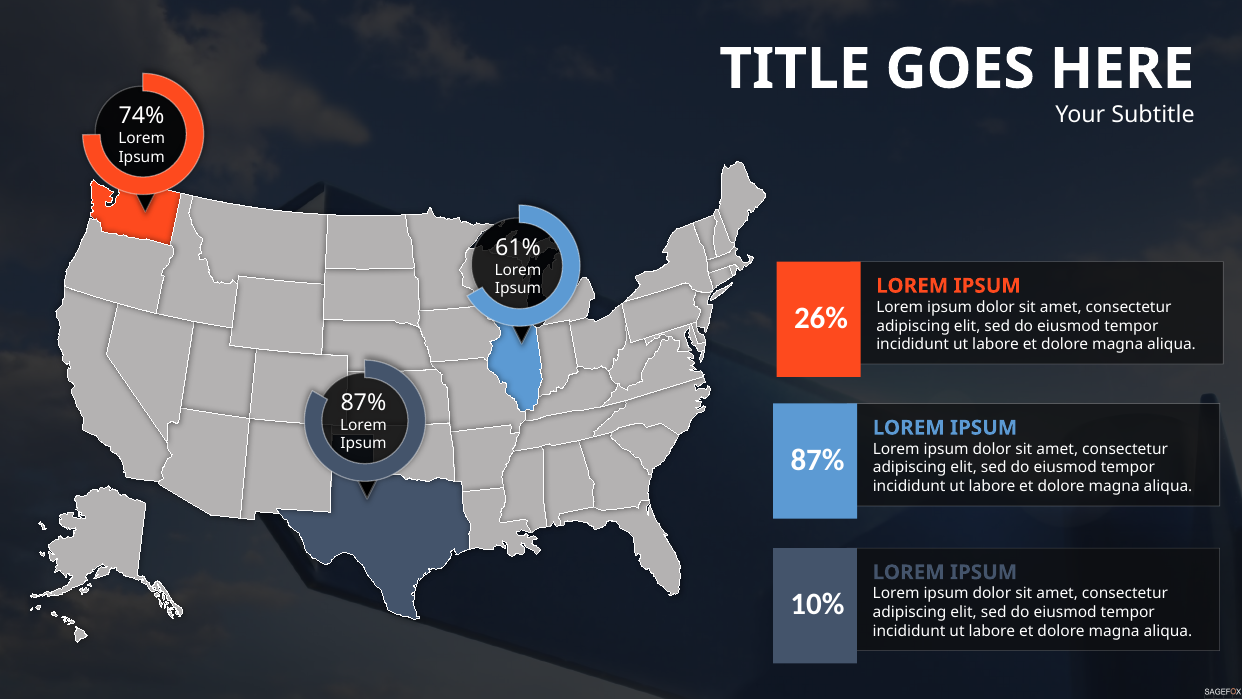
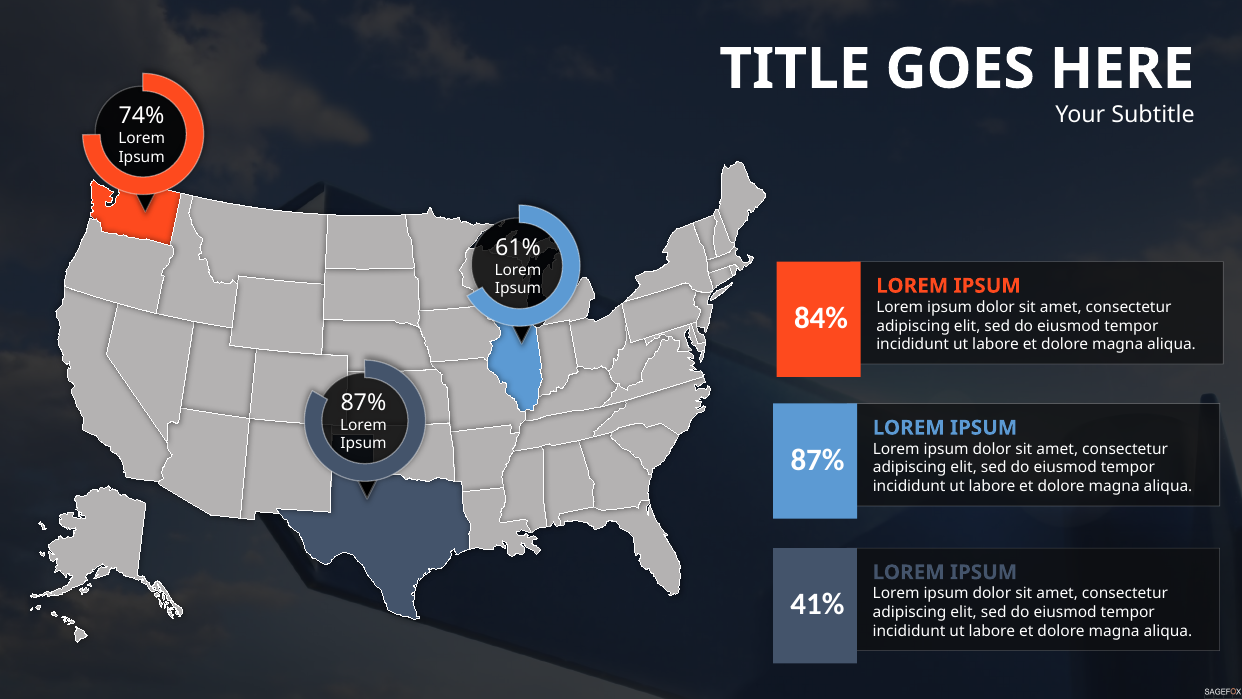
26%: 26% -> 84%
10%: 10% -> 41%
